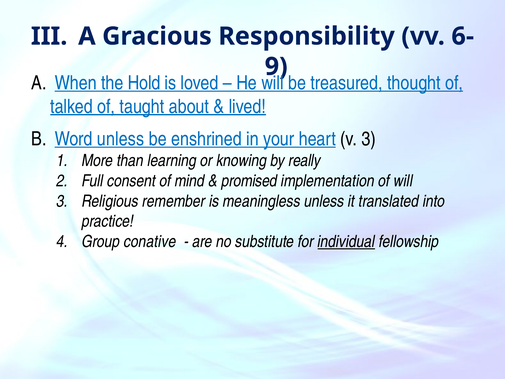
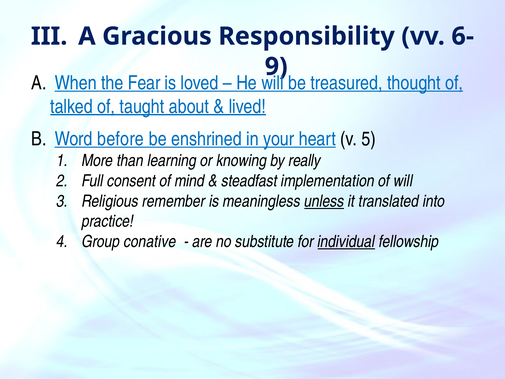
Hold: Hold -> Fear
Word unless: unless -> before
v 3: 3 -> 5
promised: promised -> steadfast
unless at (324, 201) underline: none -> present
